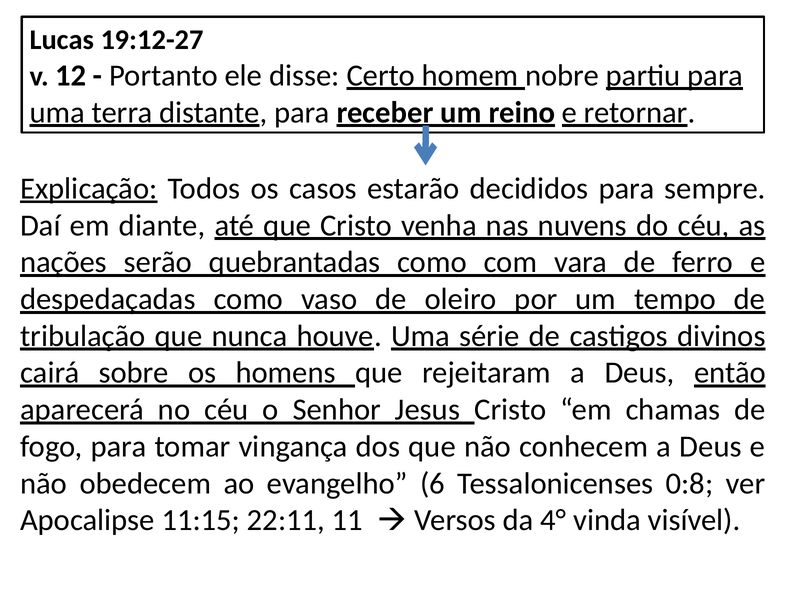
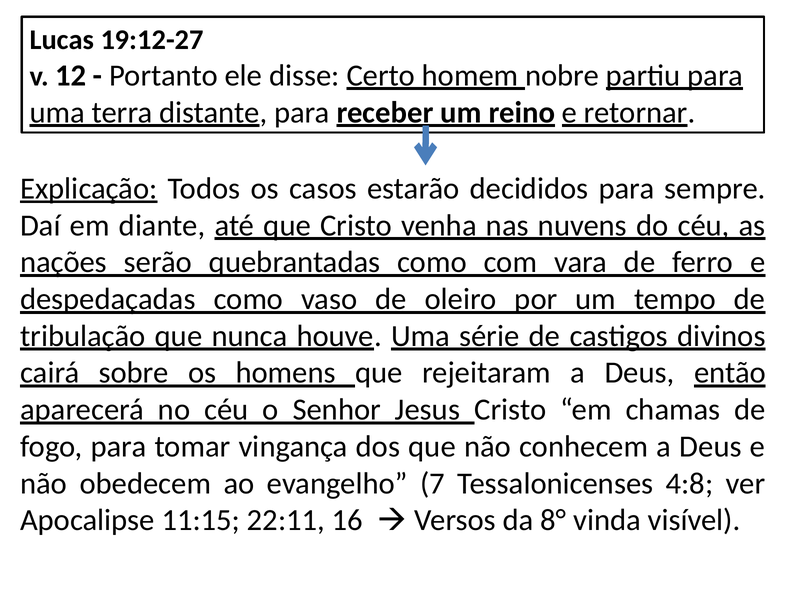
6: 6 -> 7
0:8: 0:8 -> 4:8
11: 11 -> 16
4°: 4° -> 8°
